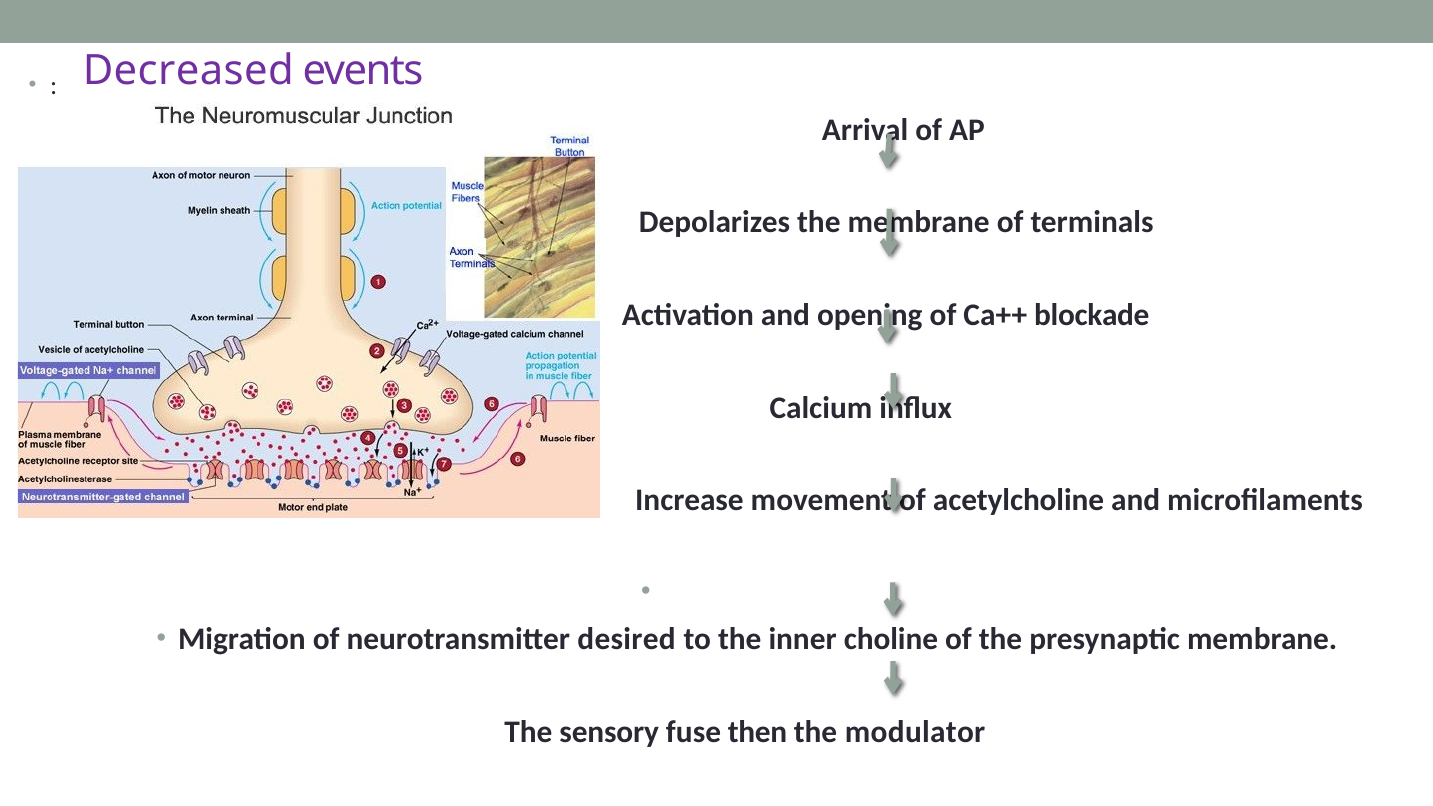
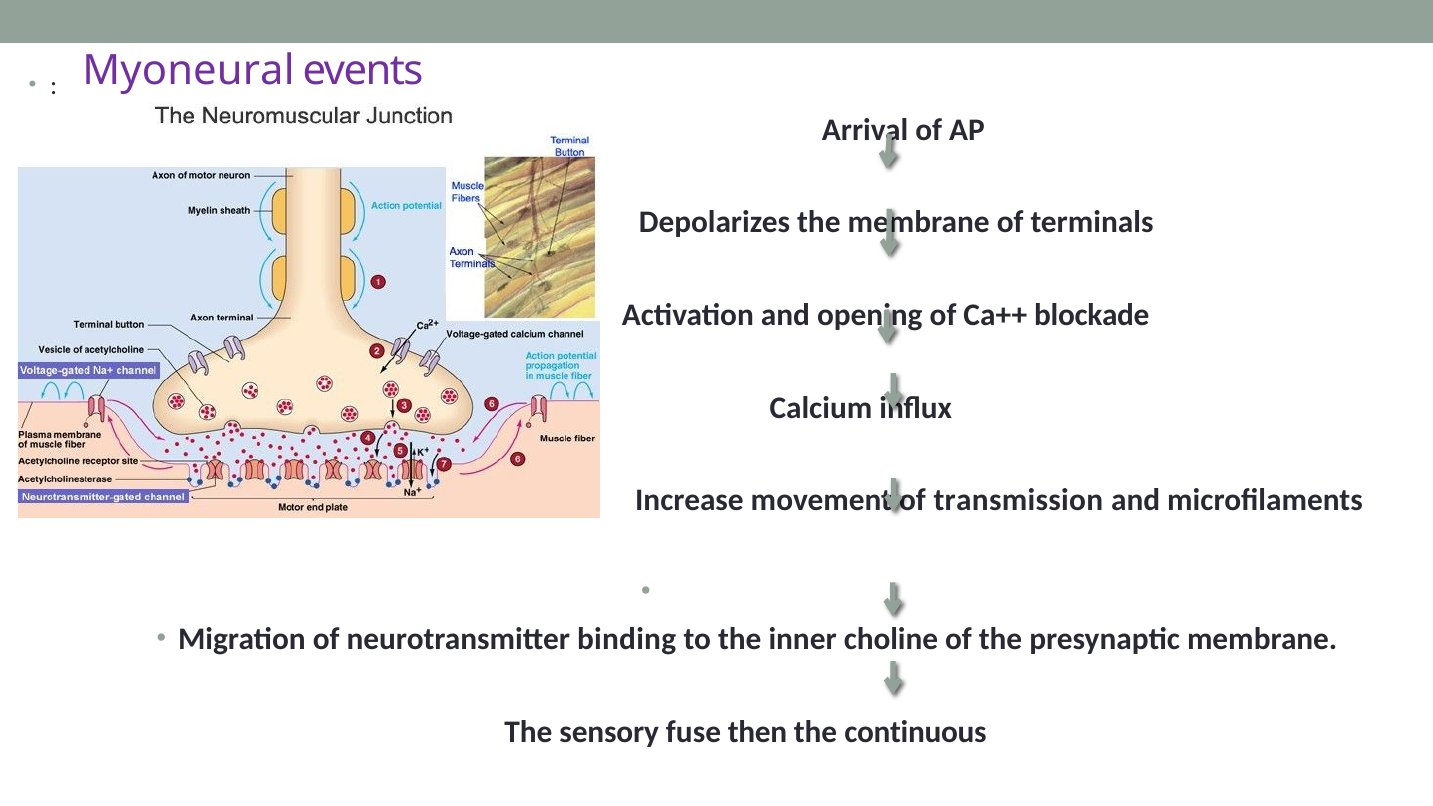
Decreased: Decreased -> Myoneural
acetylcholine: acetylcholine -> transmission
desired: desired -> binding
modulator: modulator -> continuous
